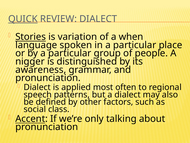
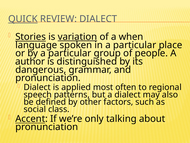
variation underline: none -> present
nigger: nigger -> author
awareness: awareness -> dangerous
